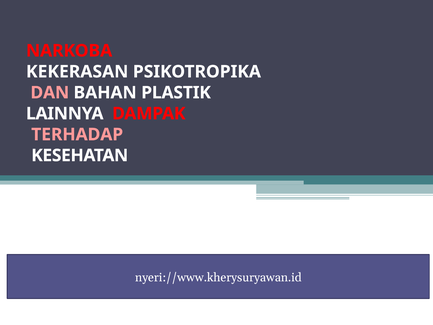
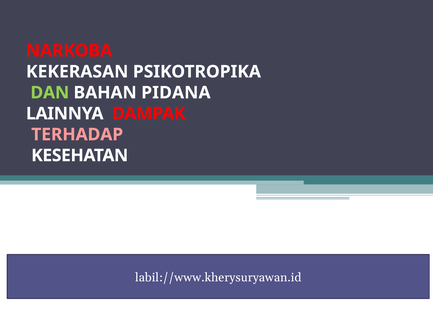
DAN colour: pink -> light green
PLASTIK: PLASTIK -> PIDANA
nyeri://www.kherysuryawan.id: nyeri://www.kherysuryawan.id -> labil://www.kherysuryawan.id
